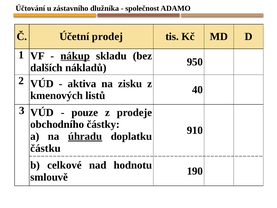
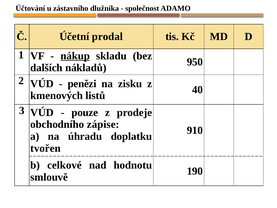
prodej: prodej -> prodal
aktiva: aktiva -> penězi
částky: částky -> zápise
úhradu underline: present -> none
částku: částku -> tvořen
